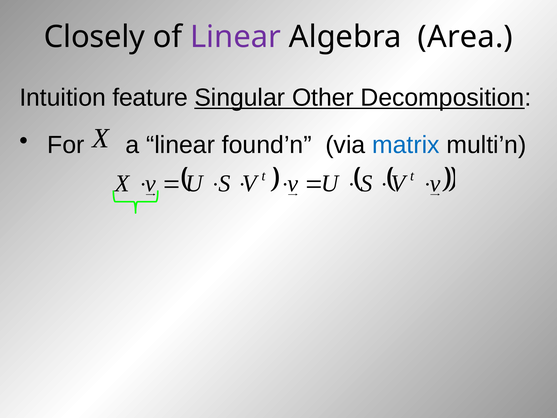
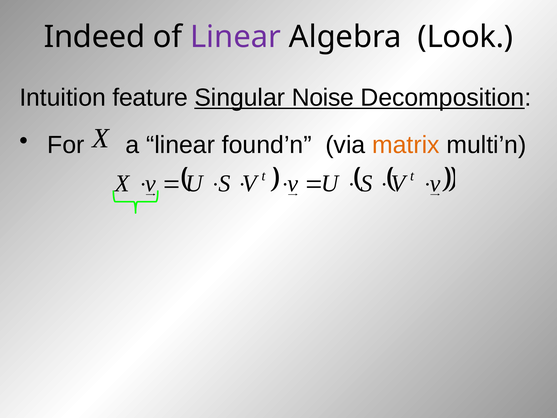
Closely: Closely -> Indeed
Area: Area -> Look
Other: Other -> Noise
matrix colour: blue -> orange
